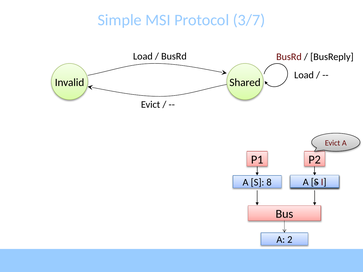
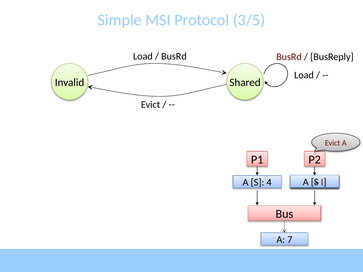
3/7: 3/7 -> 3/5
8: 8 -> 4
2: 2 -> 7
